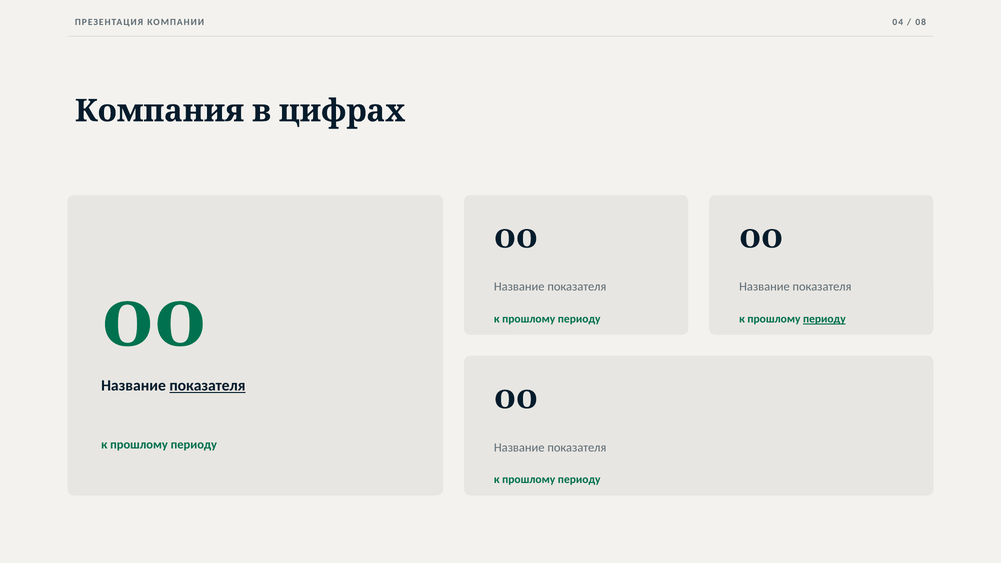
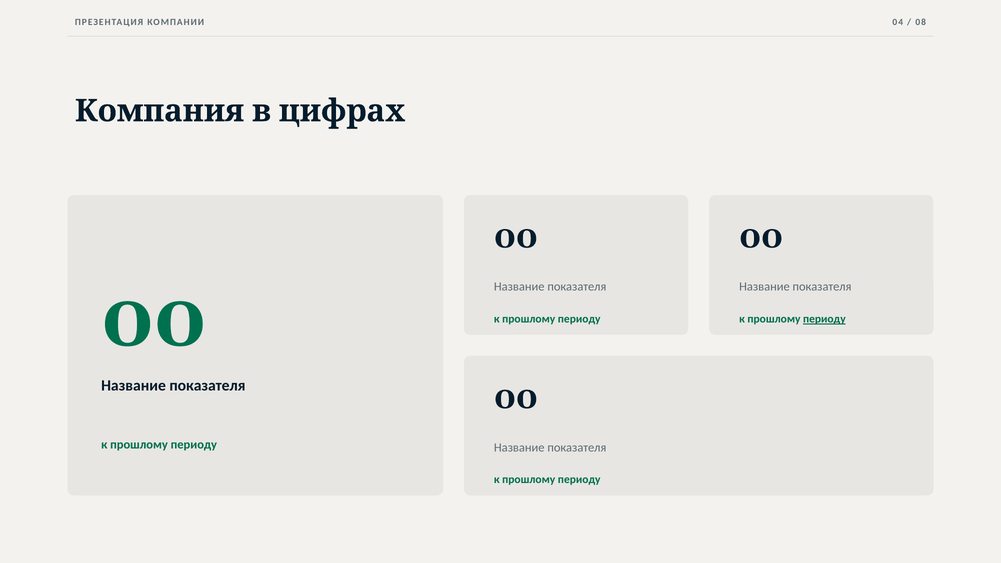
показателя at (207, 386) underline: present -> none
